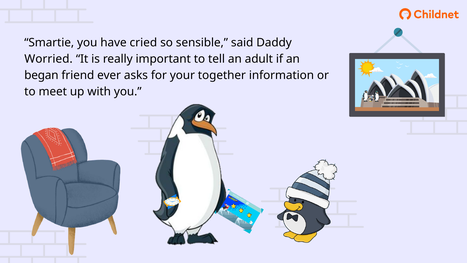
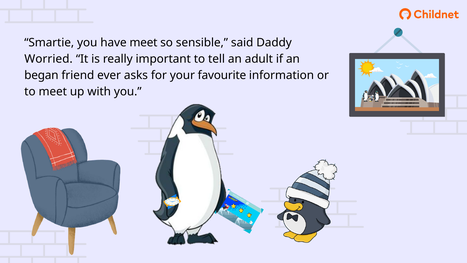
have cried: cried -> meet
together: together -> favourite
